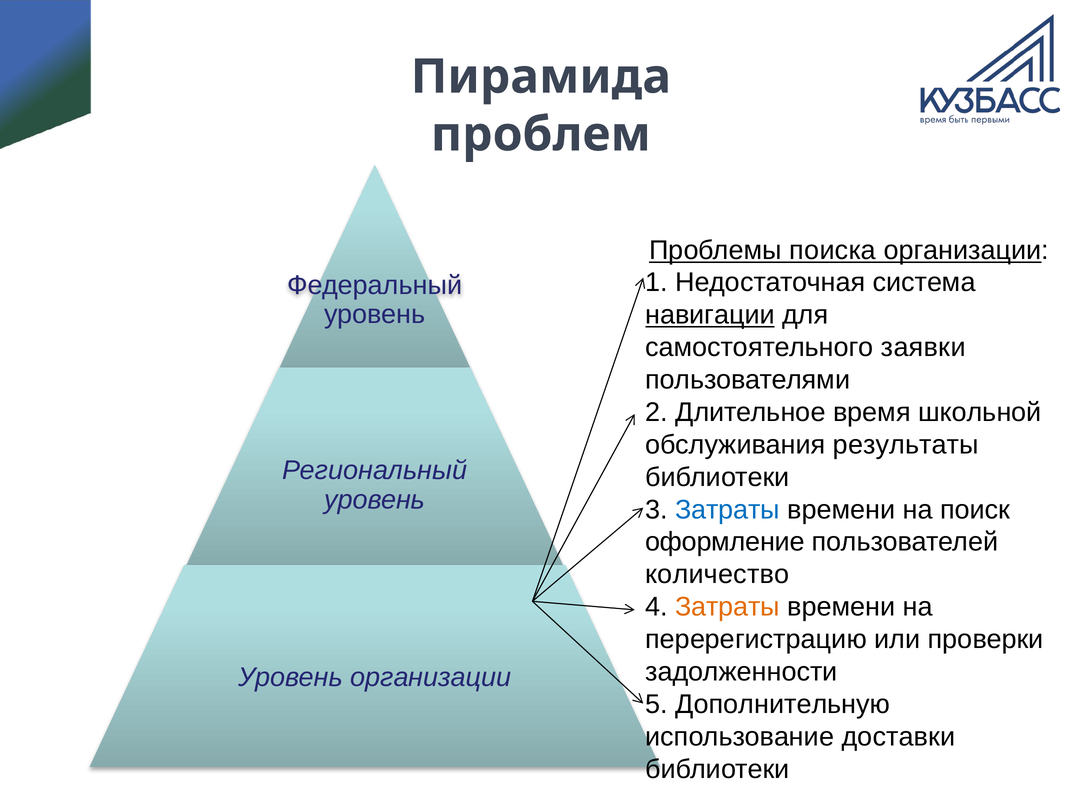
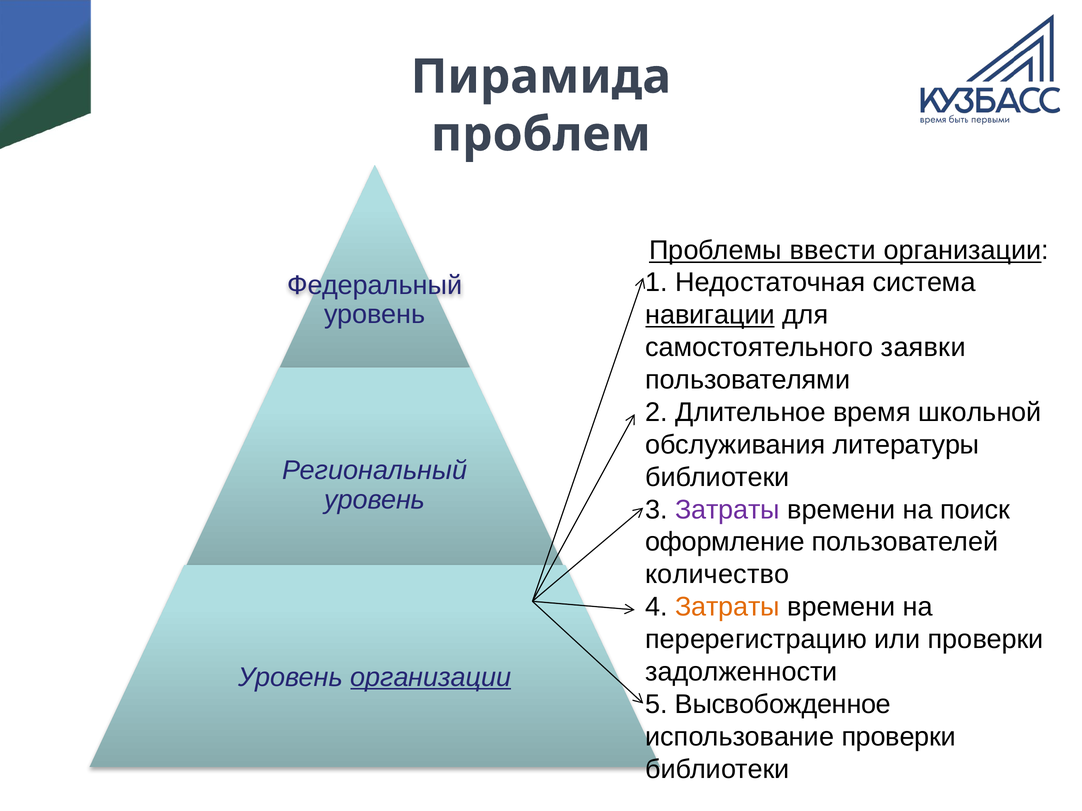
поиска: поиска -> ввести
результаты: результаты -> литературы
Затраты at (728, 510) colour: blue -> purple
организации at (431, 678) underline: none -> present
Дополнительную: Дополнительную -> Высвобожденное
использование доставки: доставки -> проверки
